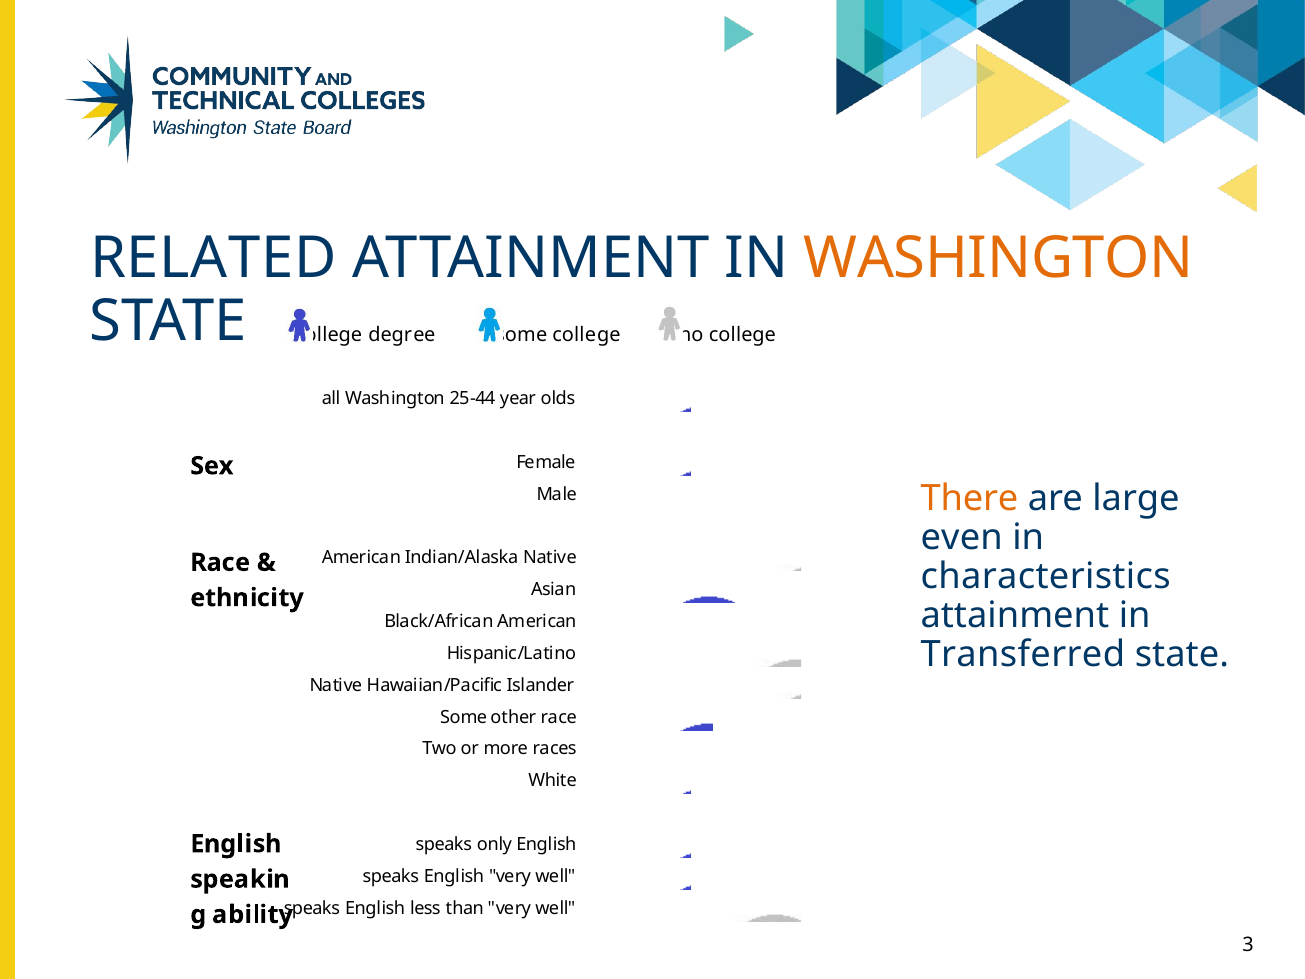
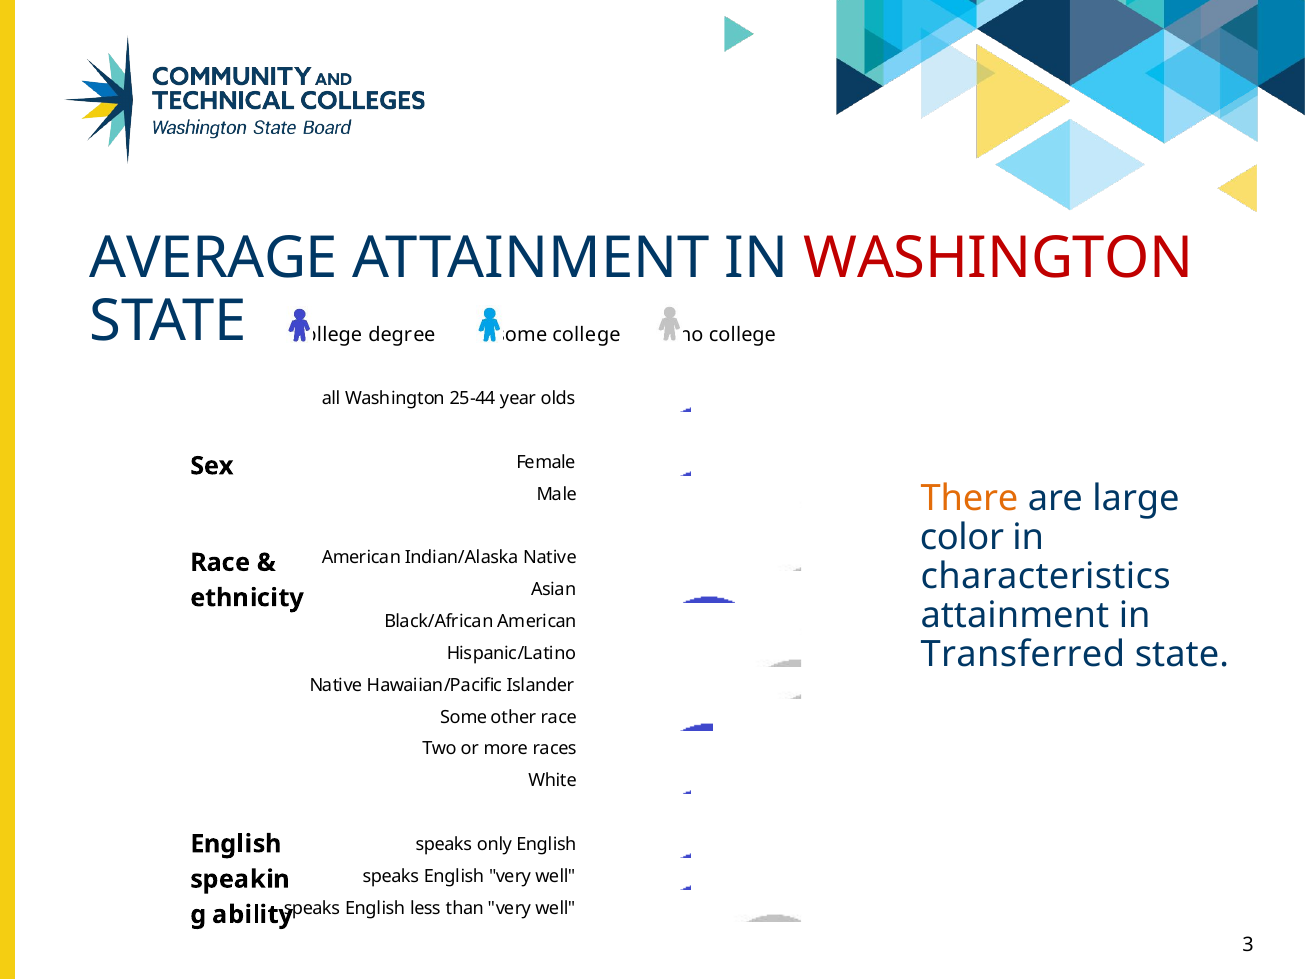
RELATED: RELATED -> AVERAGE
WASHINGTON at (999, 259) colour: orange -> red
even: even -> color
